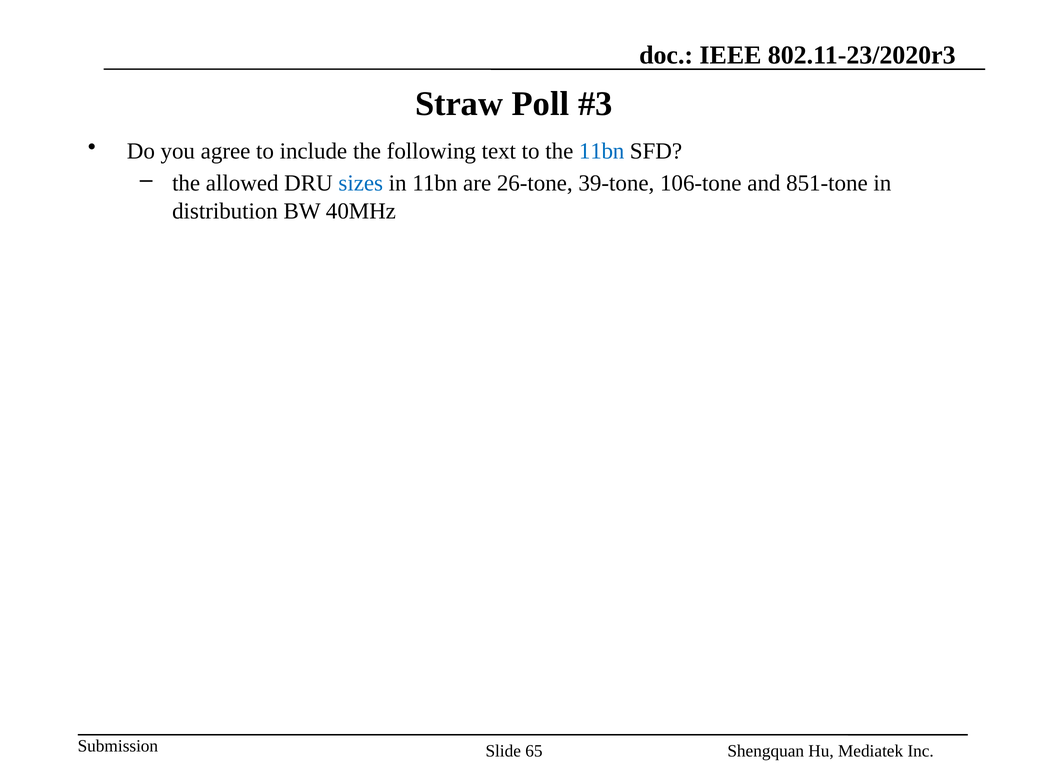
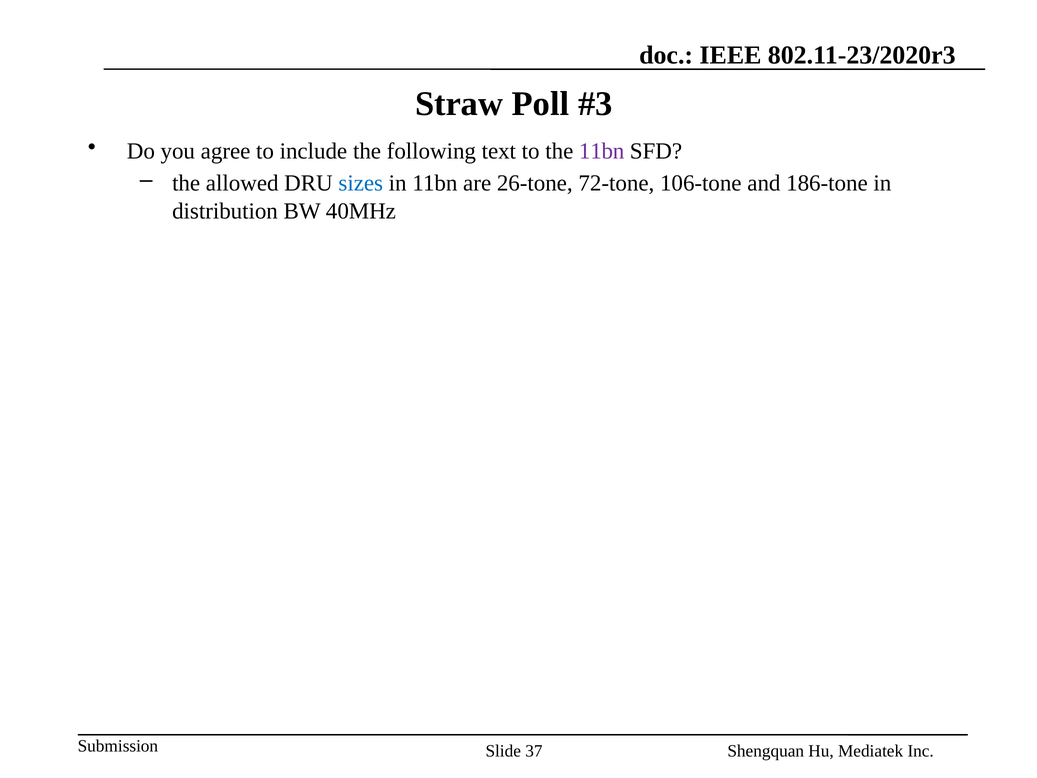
11bn at (602, 151) colour: blue -> purple
39-tone: 39-tone -> 72-tone
851-tone: 851-tone -> 186-tone
65: 65 -> 37
